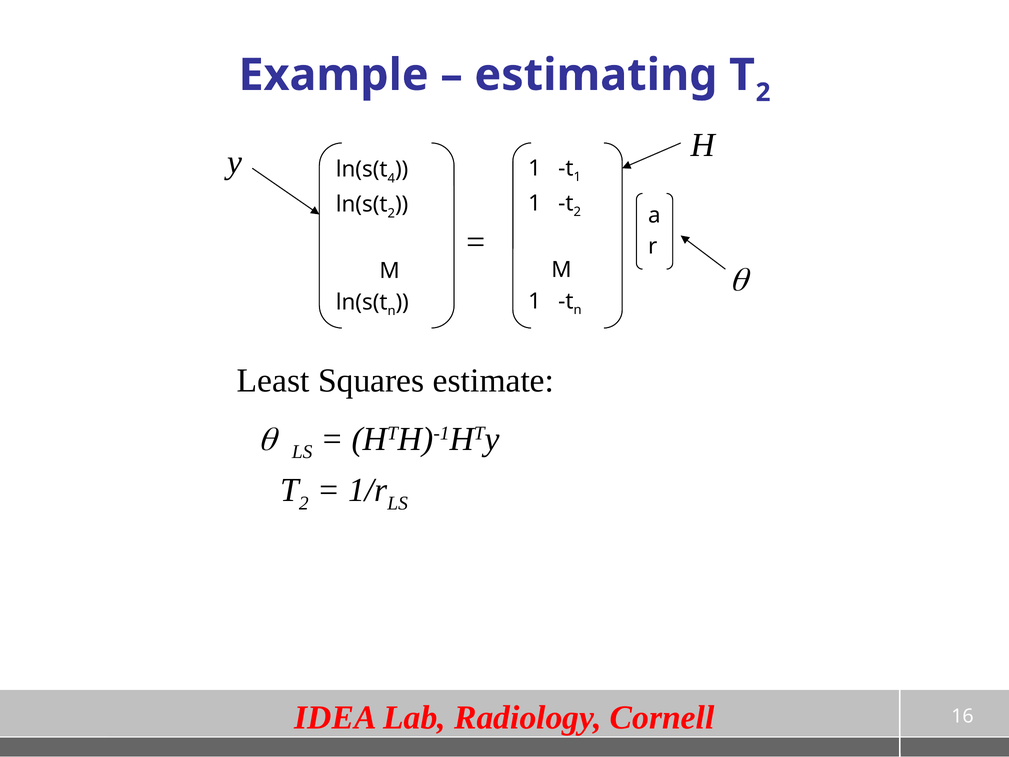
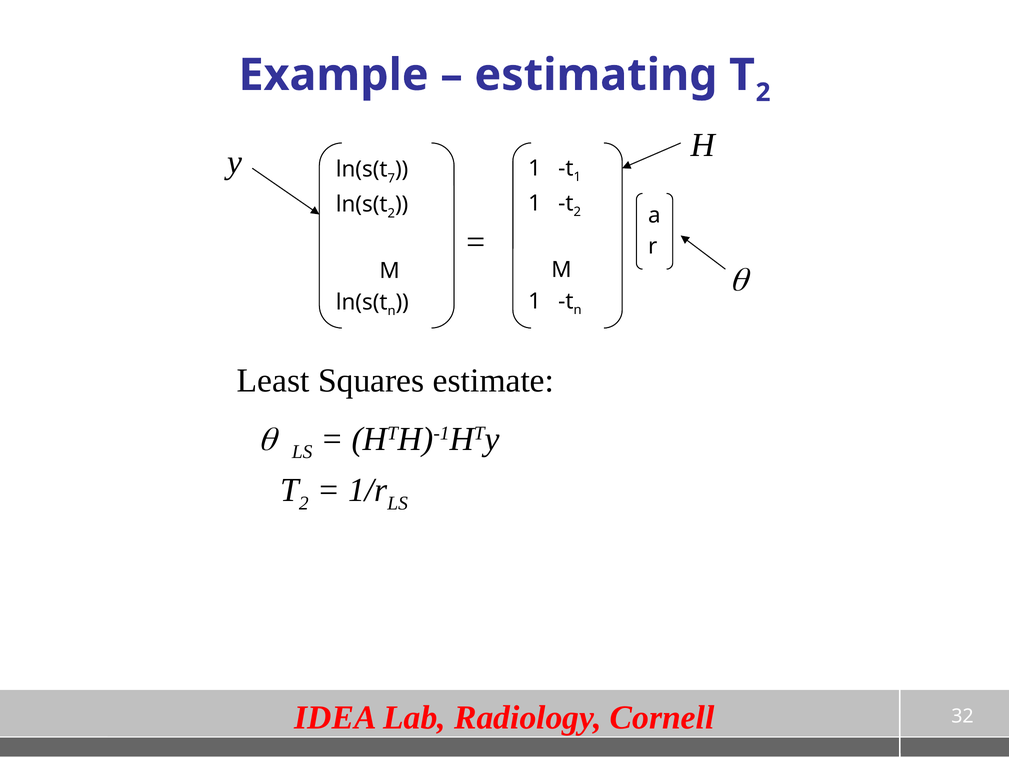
4: 4 -> 7
16: 16 -> 32
